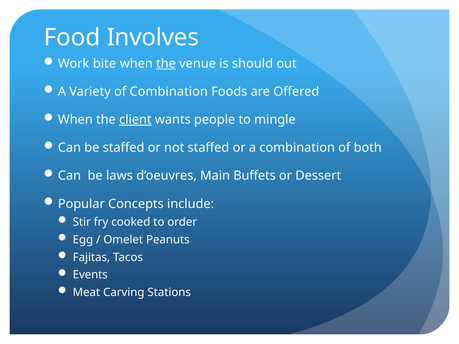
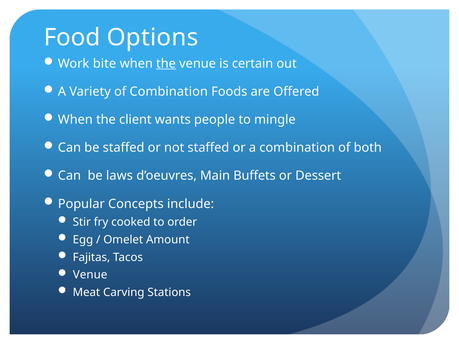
Involves: Involves -> Options
should: should -> certain
client underline: present -> none
Peanuts: Peanuts -> Amount
Events at (90, 275): Events -> Venue
